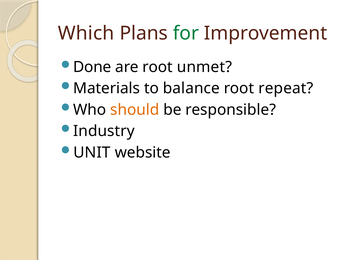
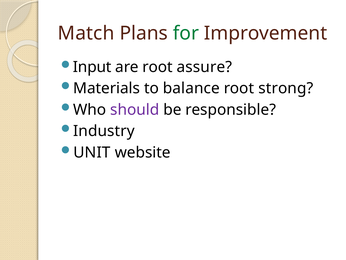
Which: Which -> Match
Done: Done -> Input
unmet: unmet -> assure
repeat: repeat -> strong
should colour: orange -> purple
